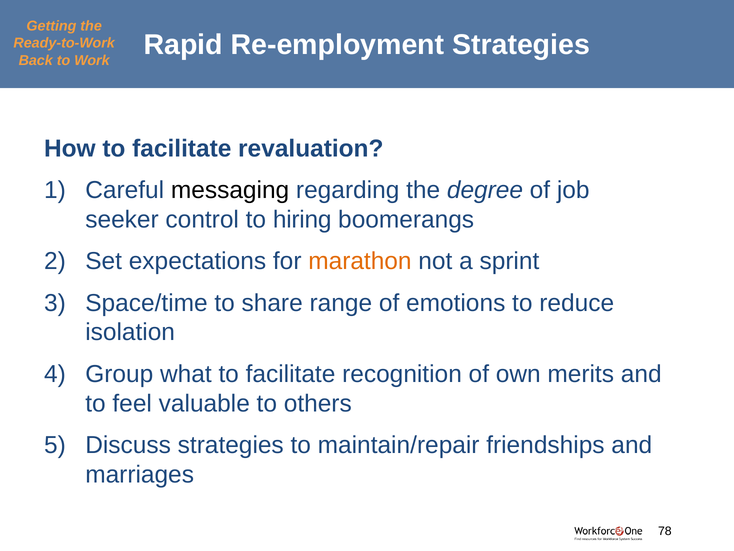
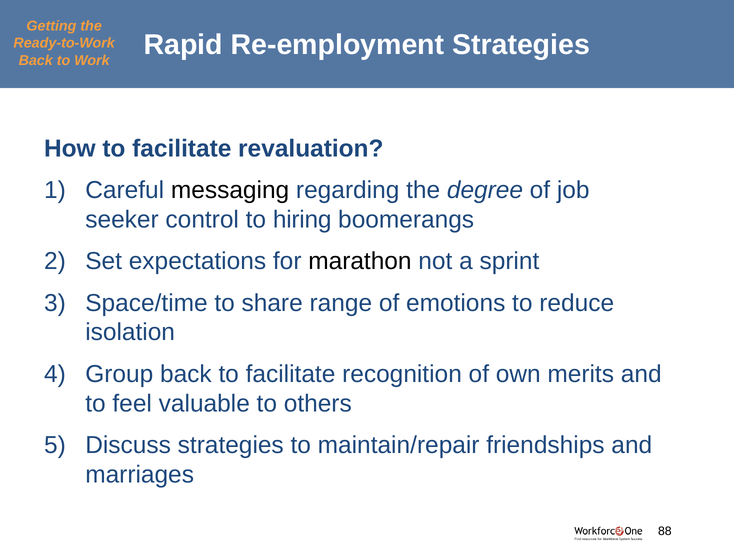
marathon colour: orange -> black
Group what: what -> back
78: 78 -> 88
